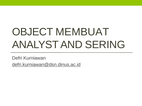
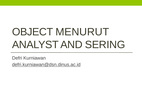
MEMBUAT: MEMBUAT -> MENURUT
